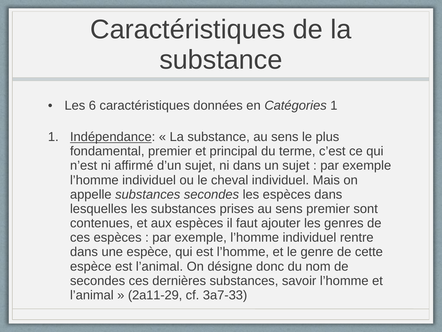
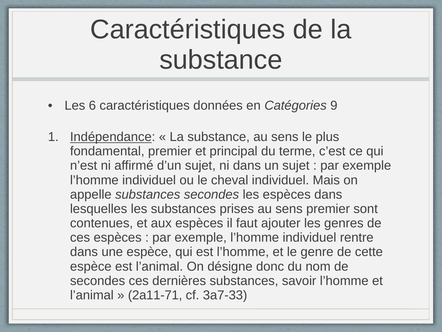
Catégories 1: 1 -> 9
2a11-29: 2a11-29 -> 2a11-71
